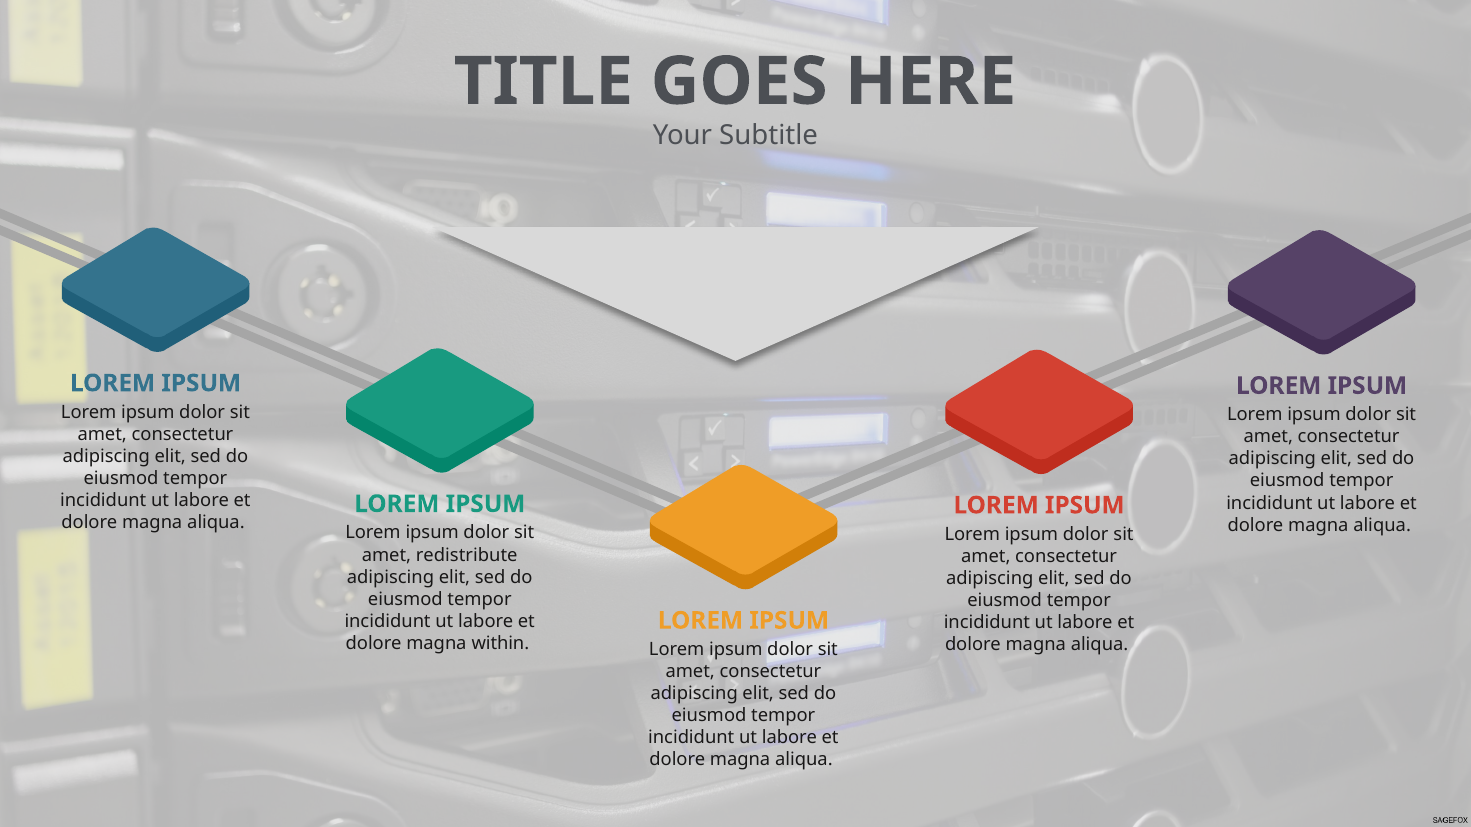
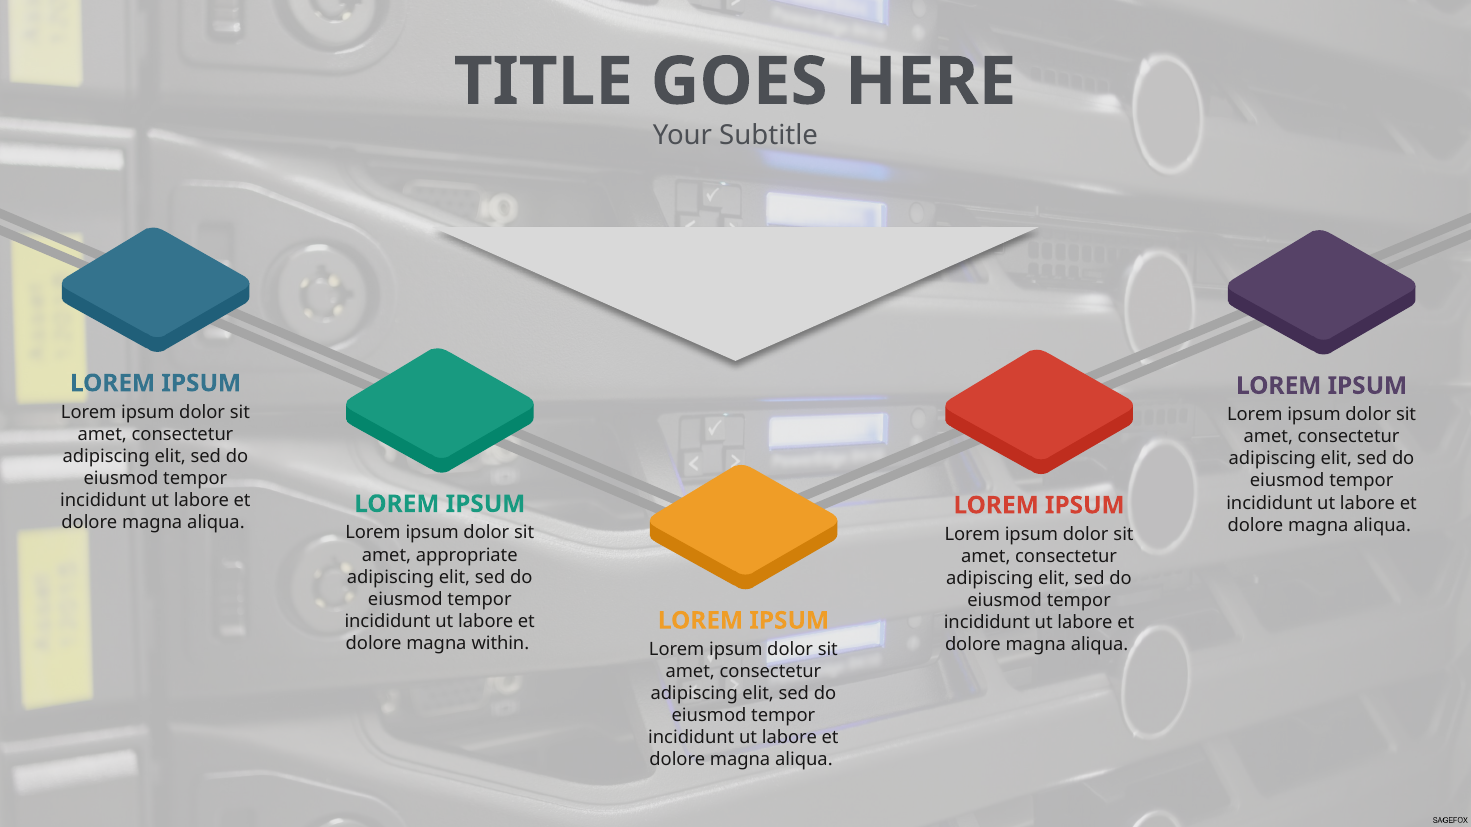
redistribute: redistribute -> appropriate
